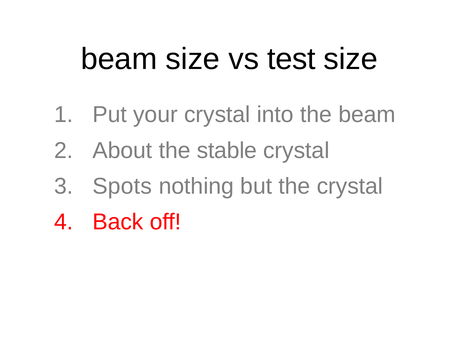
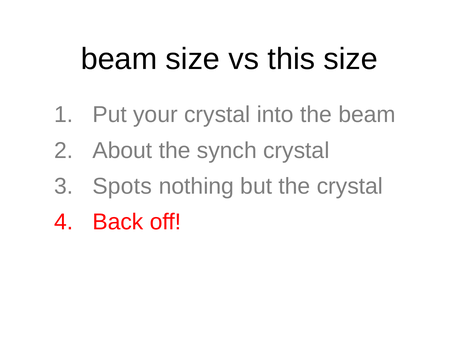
test: test -> this
stable: stable -> synch
